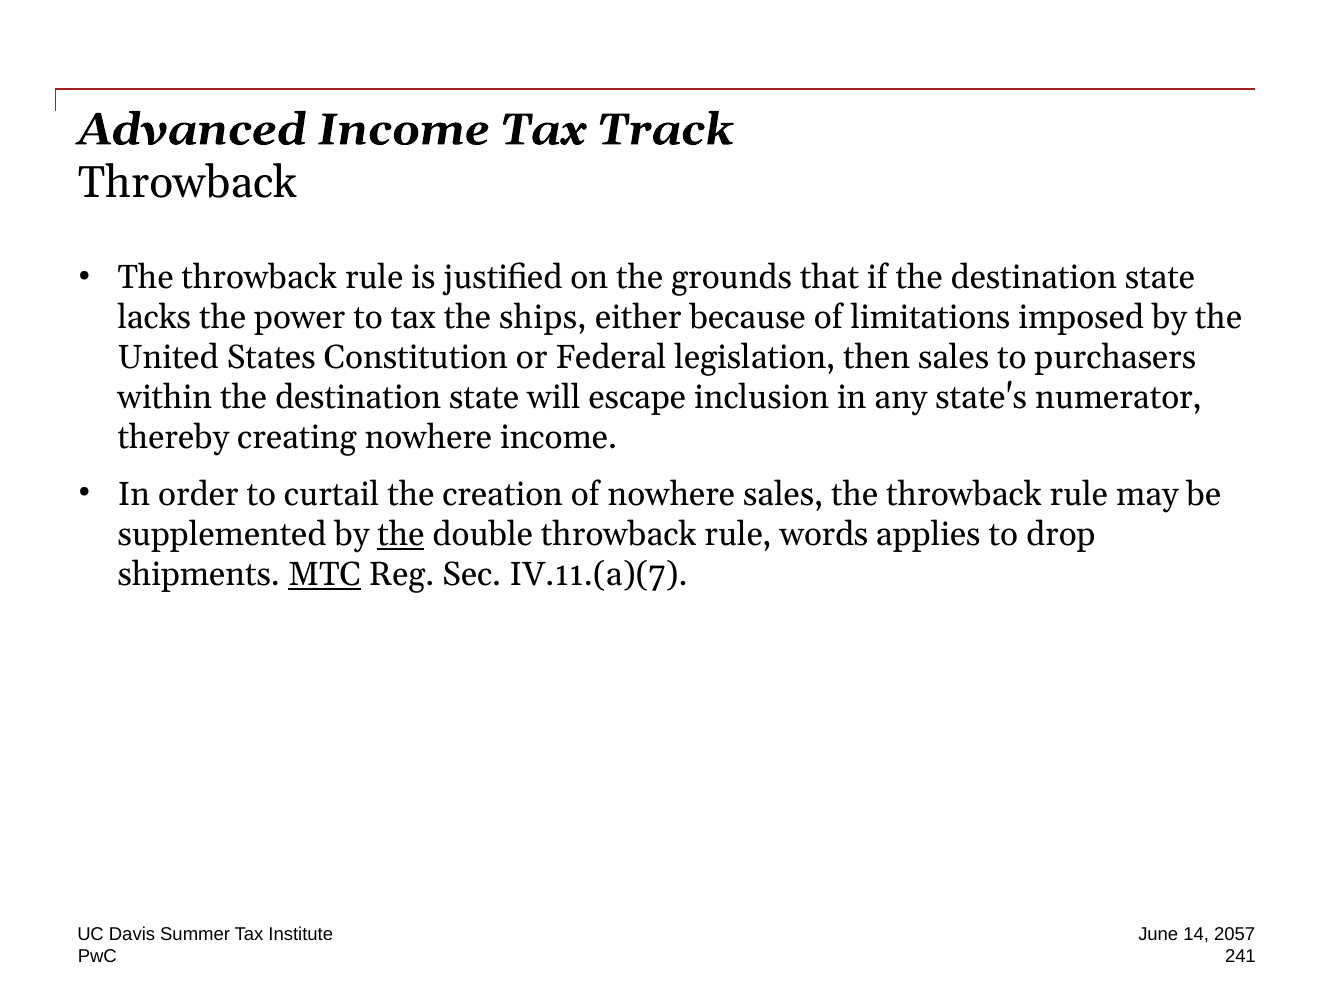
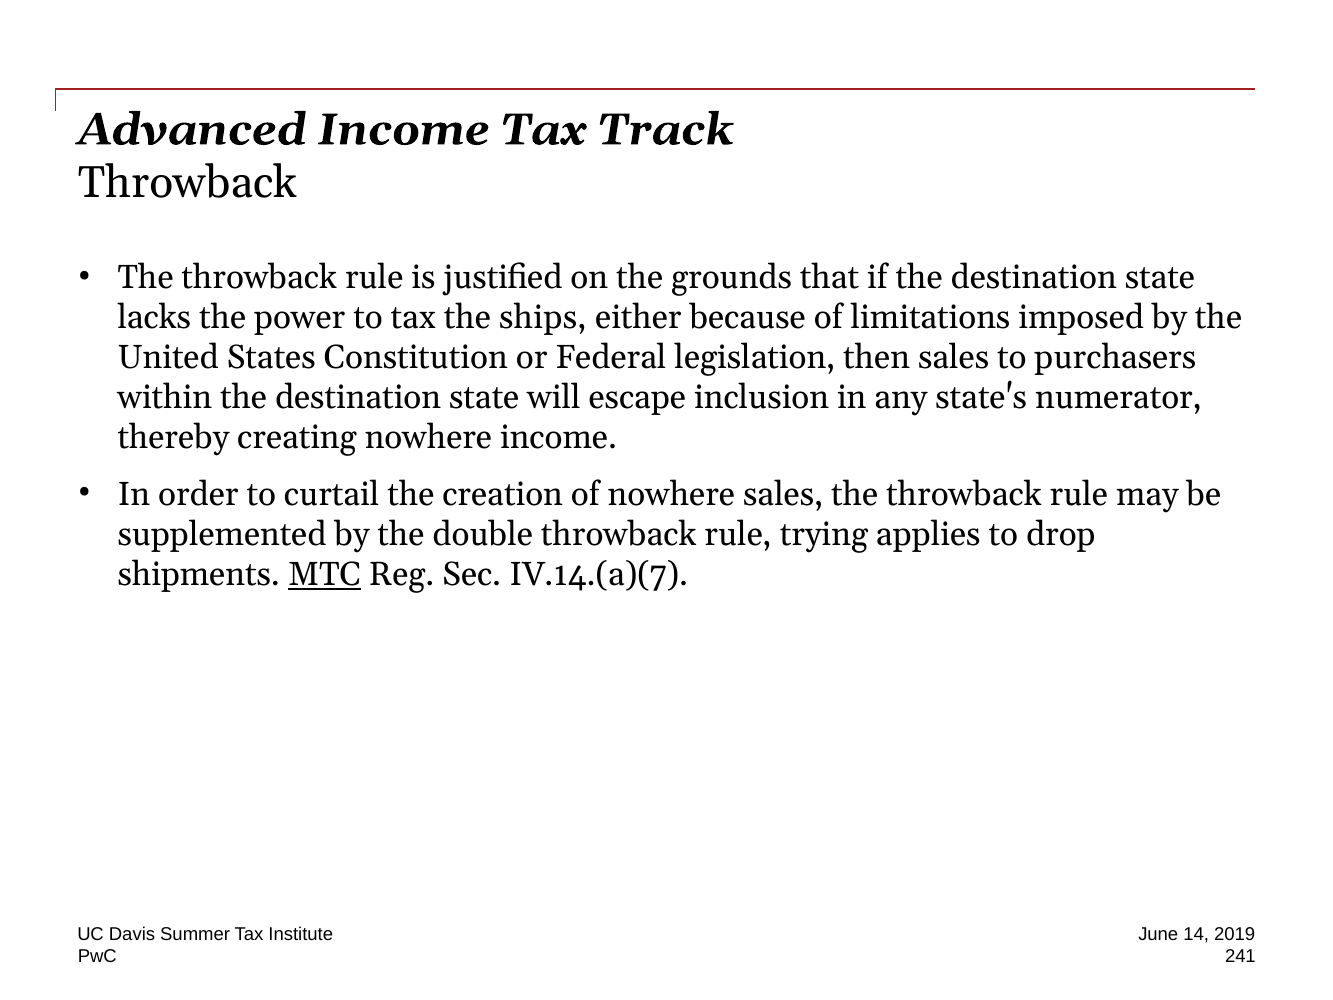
the at (401, 534) underline: present -> none
words: words -> trying
IV.11.(a)(7: IV.11.(a)(7 -> IV.14.(a)(7
2057: 2057 -> 2019
